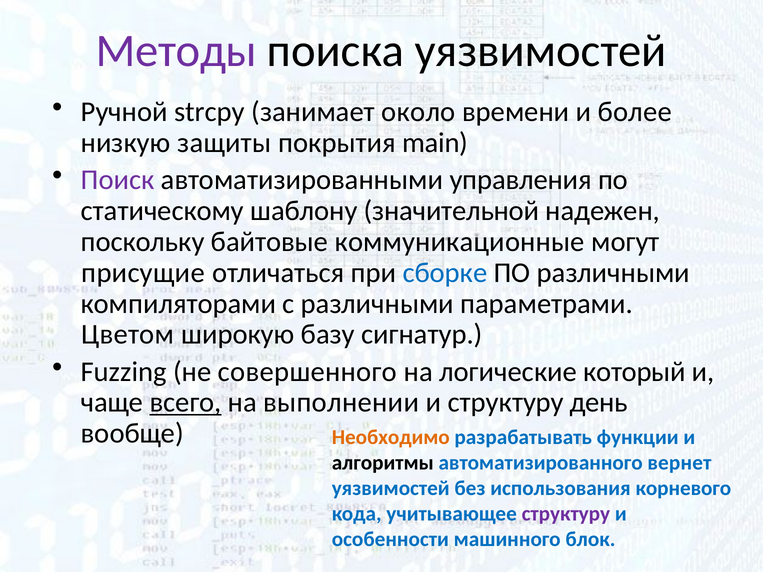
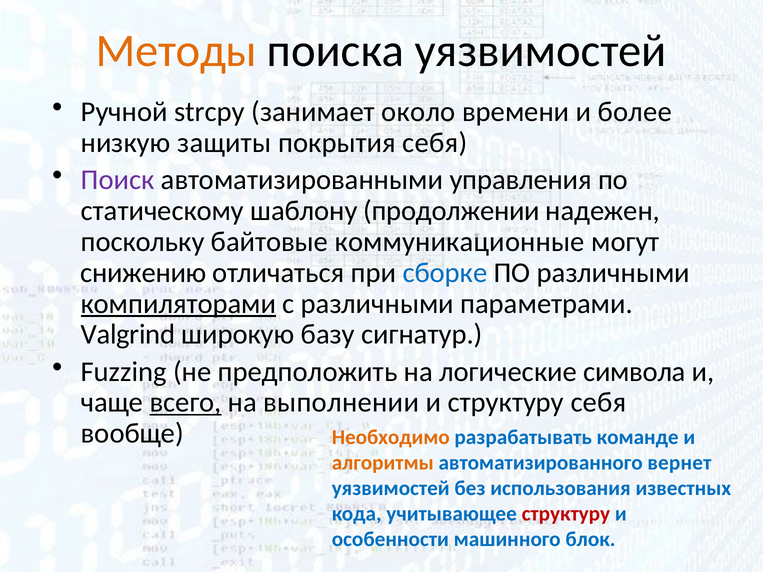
Методы colour: purple -> orange
покрытия main: main -> себя
значительной: значительной -> продолжении
присущие: присущие -> снижению
компиляторами underline: none -> present
Цветом: Цветом -> Valgrind
совершенного: совершенного -> предположить
который: который -> символа
структуру день: день -> себя
функции: функции -> команде
алгоритмы colour: black -> orange
корневого: корневого -> известных
структуру at (566, 514) colour: purple -> red
